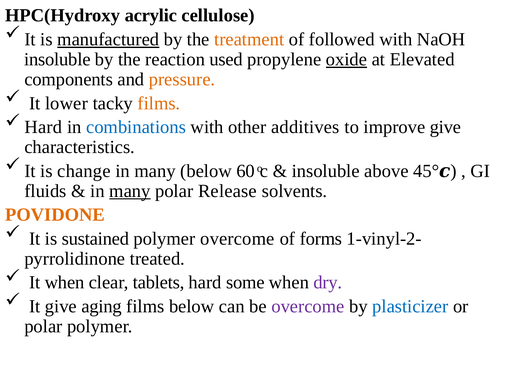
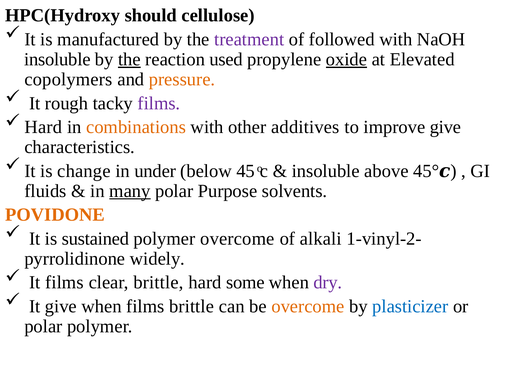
acrylic: acrylic -> should
manufactured underline: present -> none
treatment colour: orange -> purple
the at (129, 59) underline: none -> present
components: components -> copolymers
lower: lower -> rough
films at (159, 103) colour: orange -> purple
combinations colour: blue -> orange
many at (155, 171): many -> under
60: 60 -> 45
Release: Release -> Purpose
forms: forms -> alkali
treated: treated -> widely
It when: when -> films
clear tablets: tablets -> brittle
give aging: aging -> when
films below: below -> brittle
overcome at (308, 306) colour: purple -> orange
